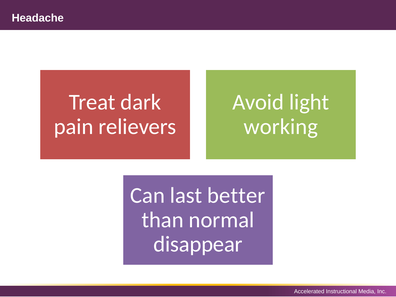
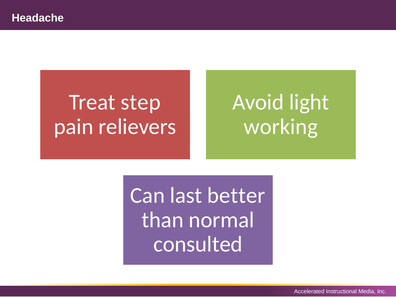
dark: dark -> step
disappear: disappear -> consulted
